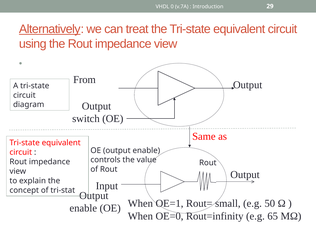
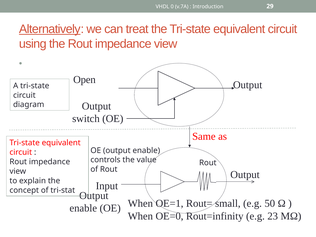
From: From -> Open
65: 65 -> 23
